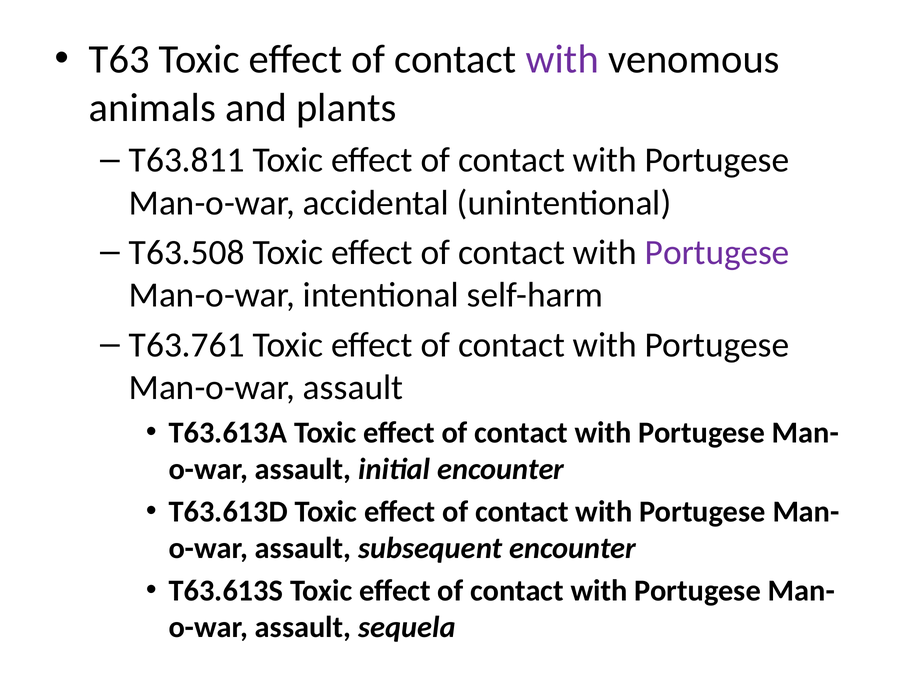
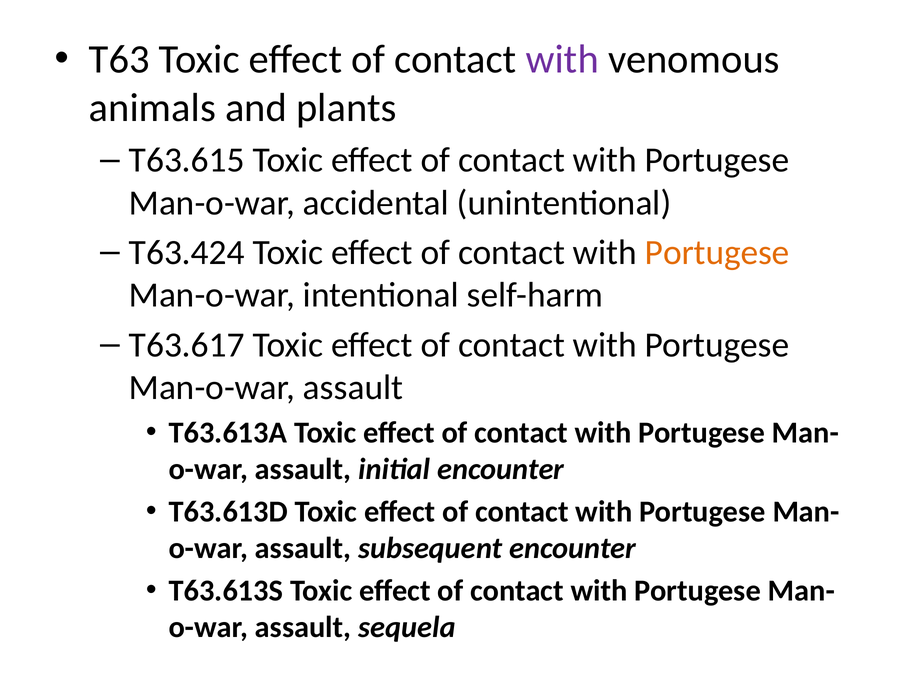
T63.811: T63.811 -> T63.615
T63.508: T63.508 -> T63.424
Portugese at (717, 253) colour: purple -> orange
T63.761: T63.761 -> T63.617
